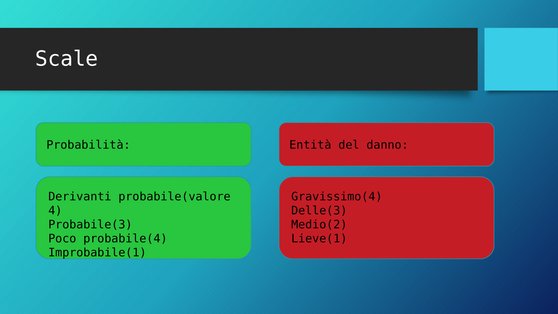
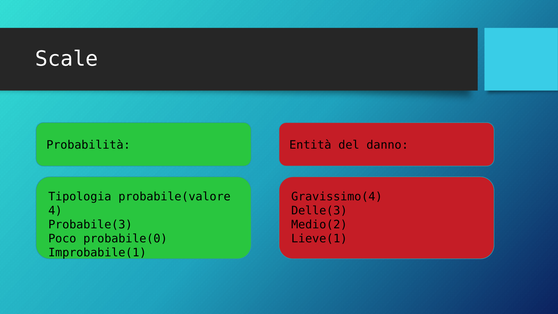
Derivanti: Derivanti -> Tipologia
probabile(4: probabile(4 -> probabile(0
